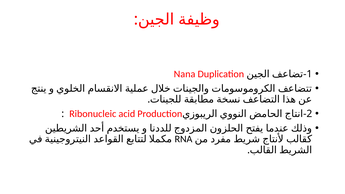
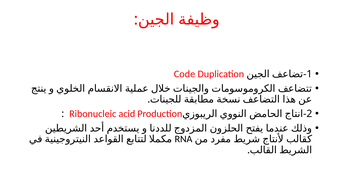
Nana: Nana -> Code
